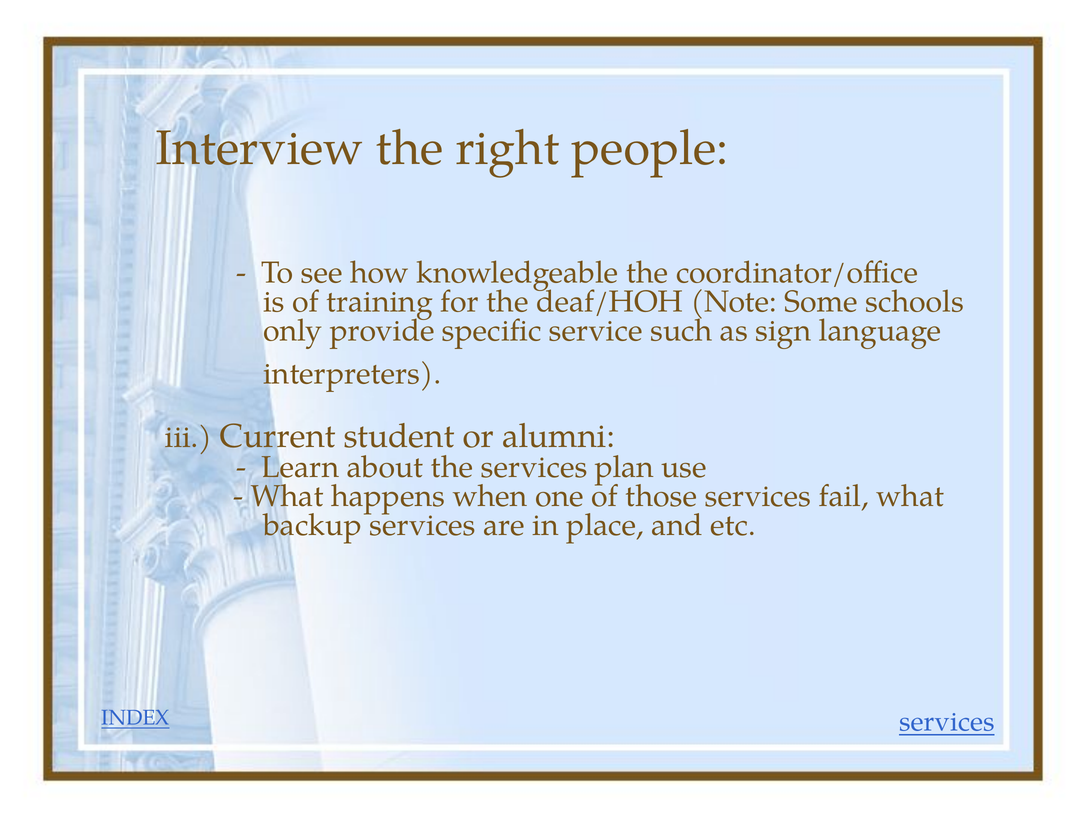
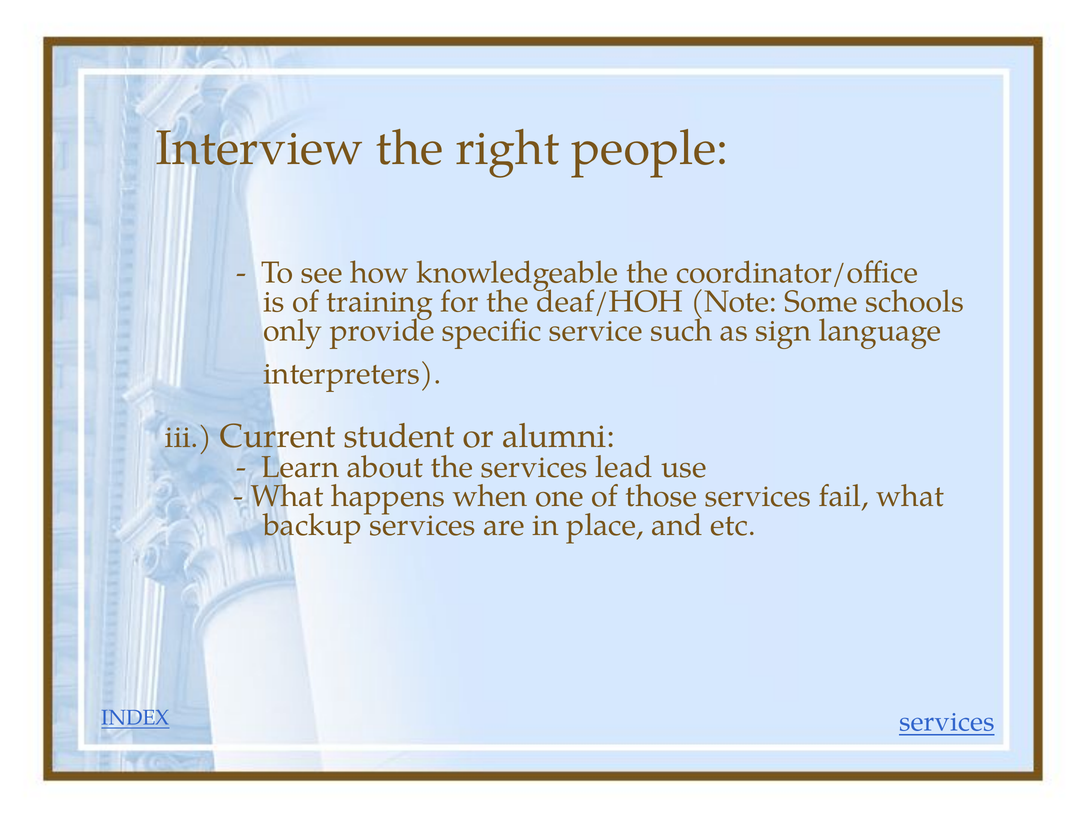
plan: plan -> lead
